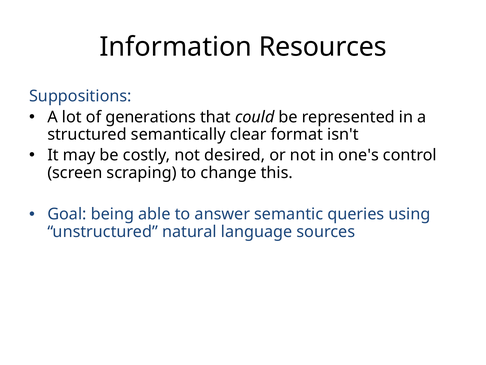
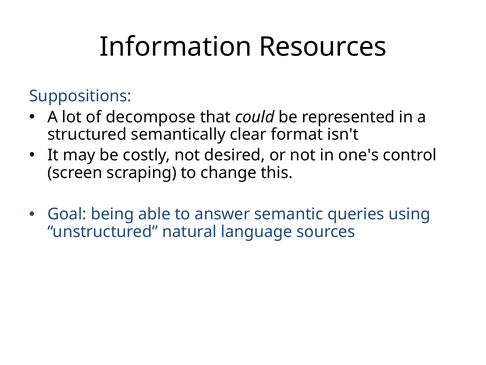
generations: generations -> decompose
